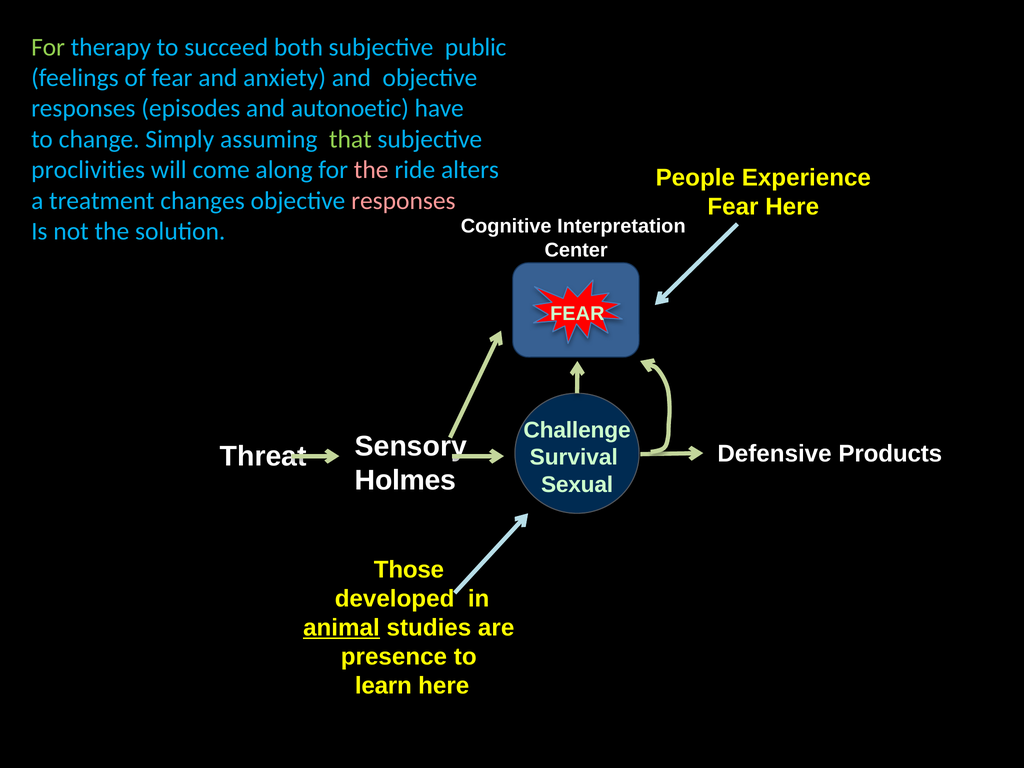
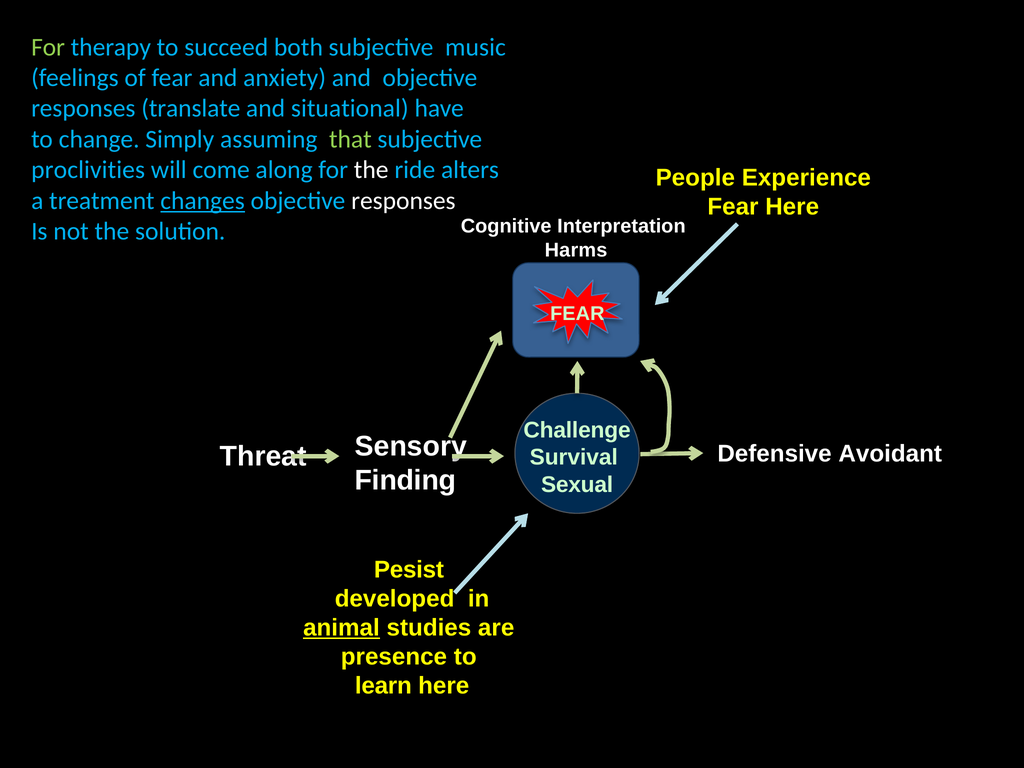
public: public -> music
episodes: episodes -> translate
autonoetic: autonoetic -> situational
the at (371, 170) colour: pink -> white
changes underline: none -> present
responses at (403, 201) colour: pink -> white
Center: Center -> Harms
Products: Products -> Avoidant
Holmes: Holmes -> Finding
Those: Those -> Pesist
